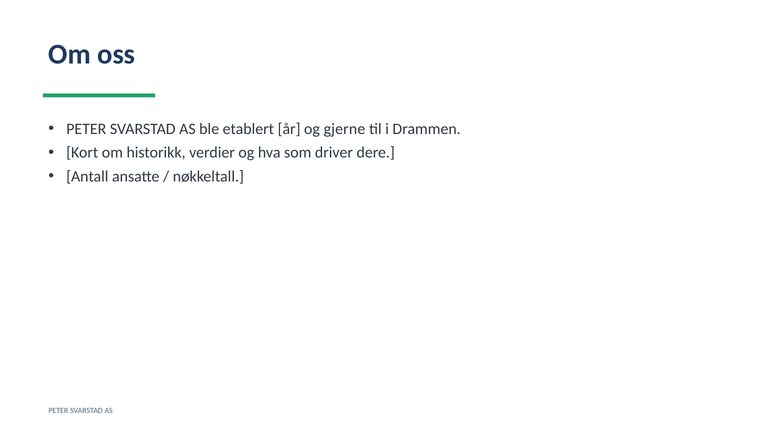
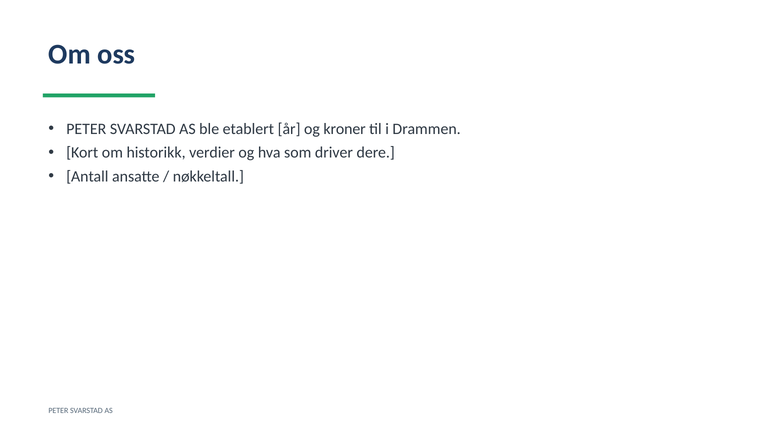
gjerne: gjerne -> kroner
